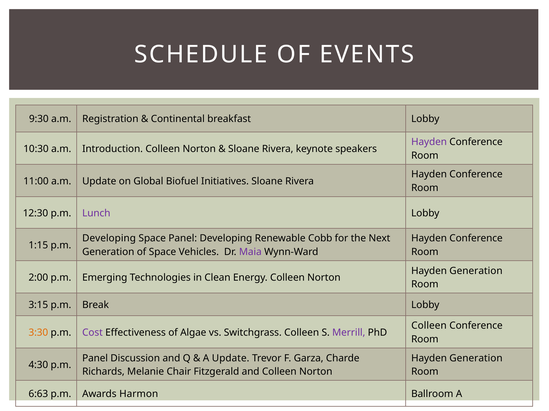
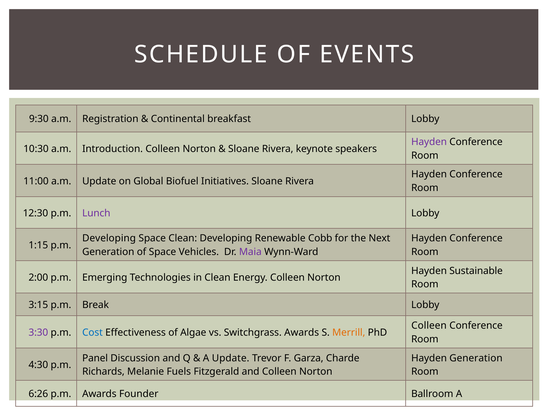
Space Panel: Panel -> Clean
Generation at (476, 271): Generation -> Sustainable
3:30 colour: orange -> purple
Cost colour: purple -> blue
Switchgrass Colleen: Colleen -> Awards
Merrill colour: purple -> orange
Chair: Chair -> Fuels
6:63: 6:63 -> 6:26
Harmon: Harmon -> Founder
